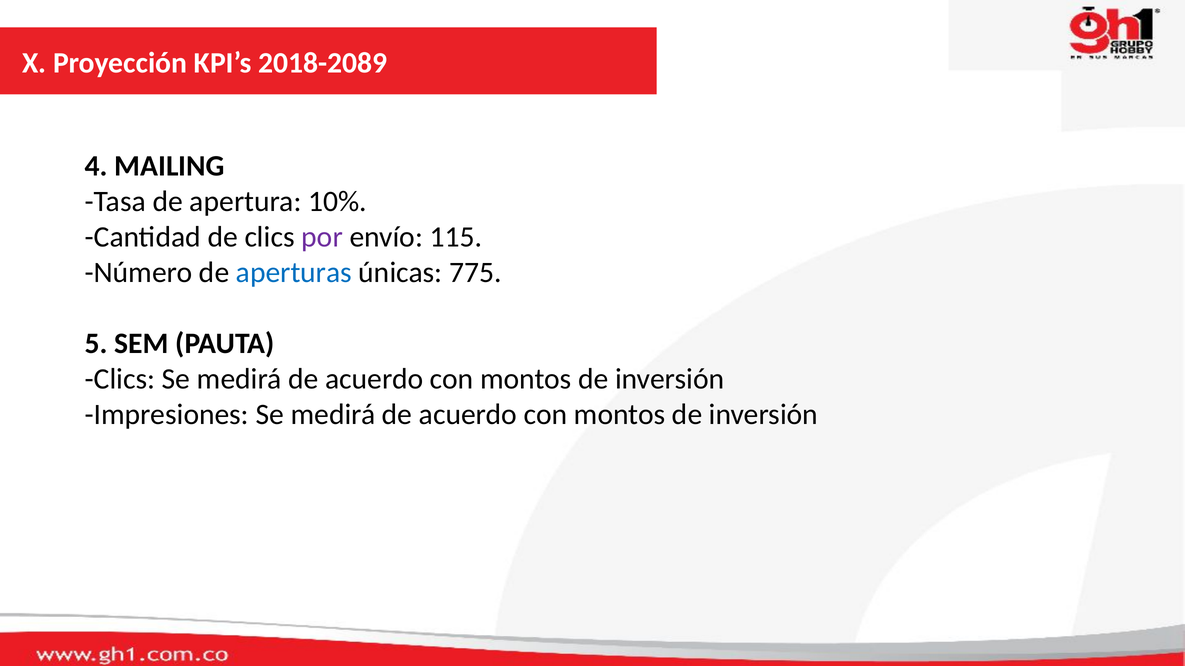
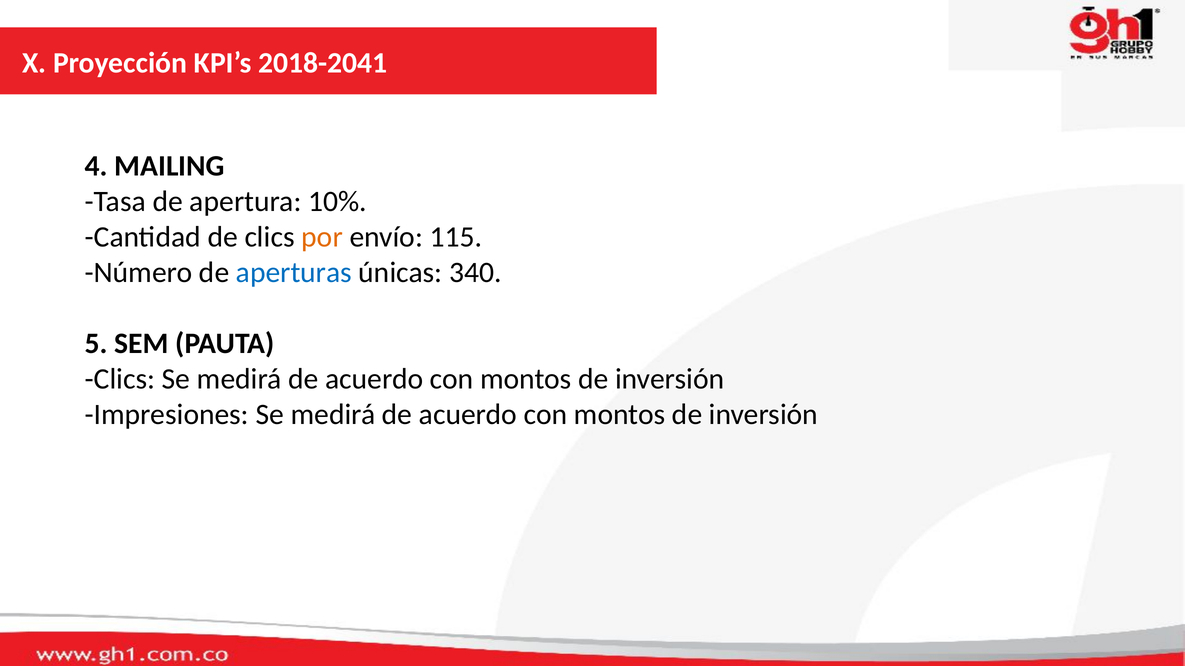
2018-2089: 2018-2089 -> 2018-2041
por colour: purple -> orange
775: 775 -> 340
